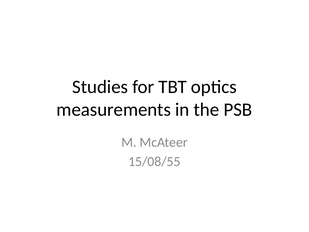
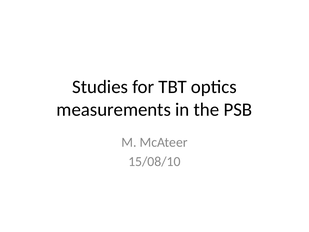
15/08/55: 15/08/55 -> 15/08/10
